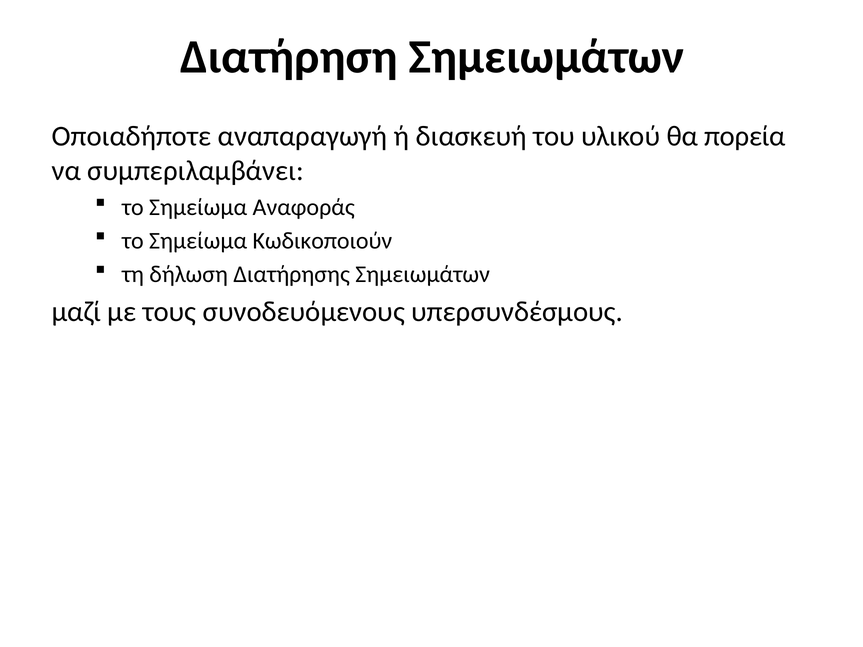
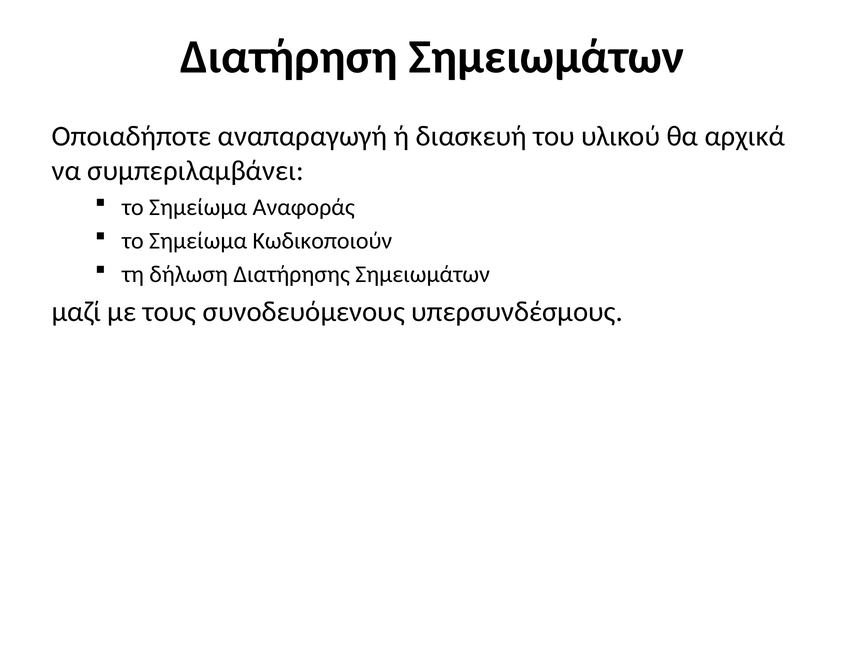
πορεία: πορεία -> αρχικά
